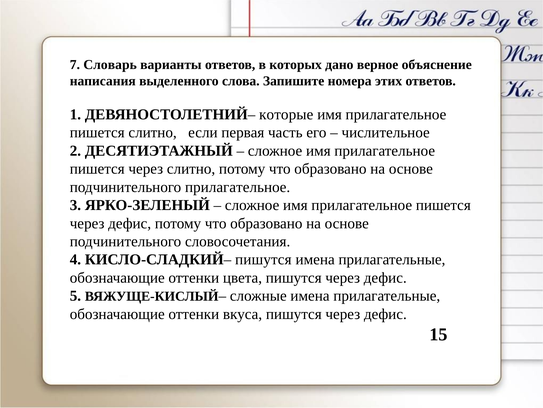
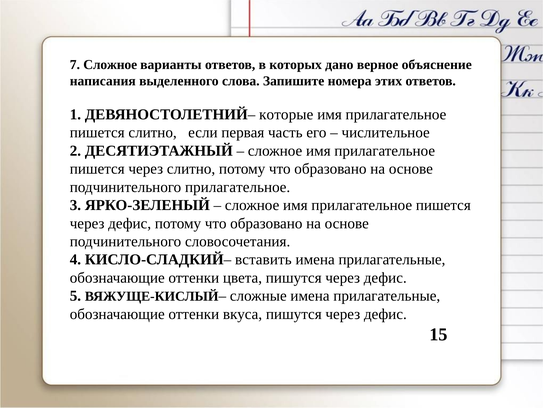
7 Словарь: Словарь -> Сложное
КИСЛО-СЛАДКИЙ– пишутся: пишутся -> вставить
